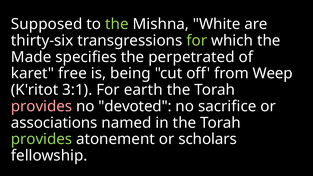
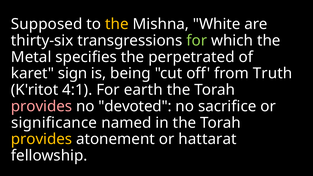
the at (117, 24) colour: light green -> yellow
Made: Made -> Metal
free: free -> sign
Weep: Weep -> Truth
3:1: 3:1 -> 4:1
associations: associations -> significance
provides at (42, 139) colour: light green -> yellow
scholars: scholars -> hattarat
